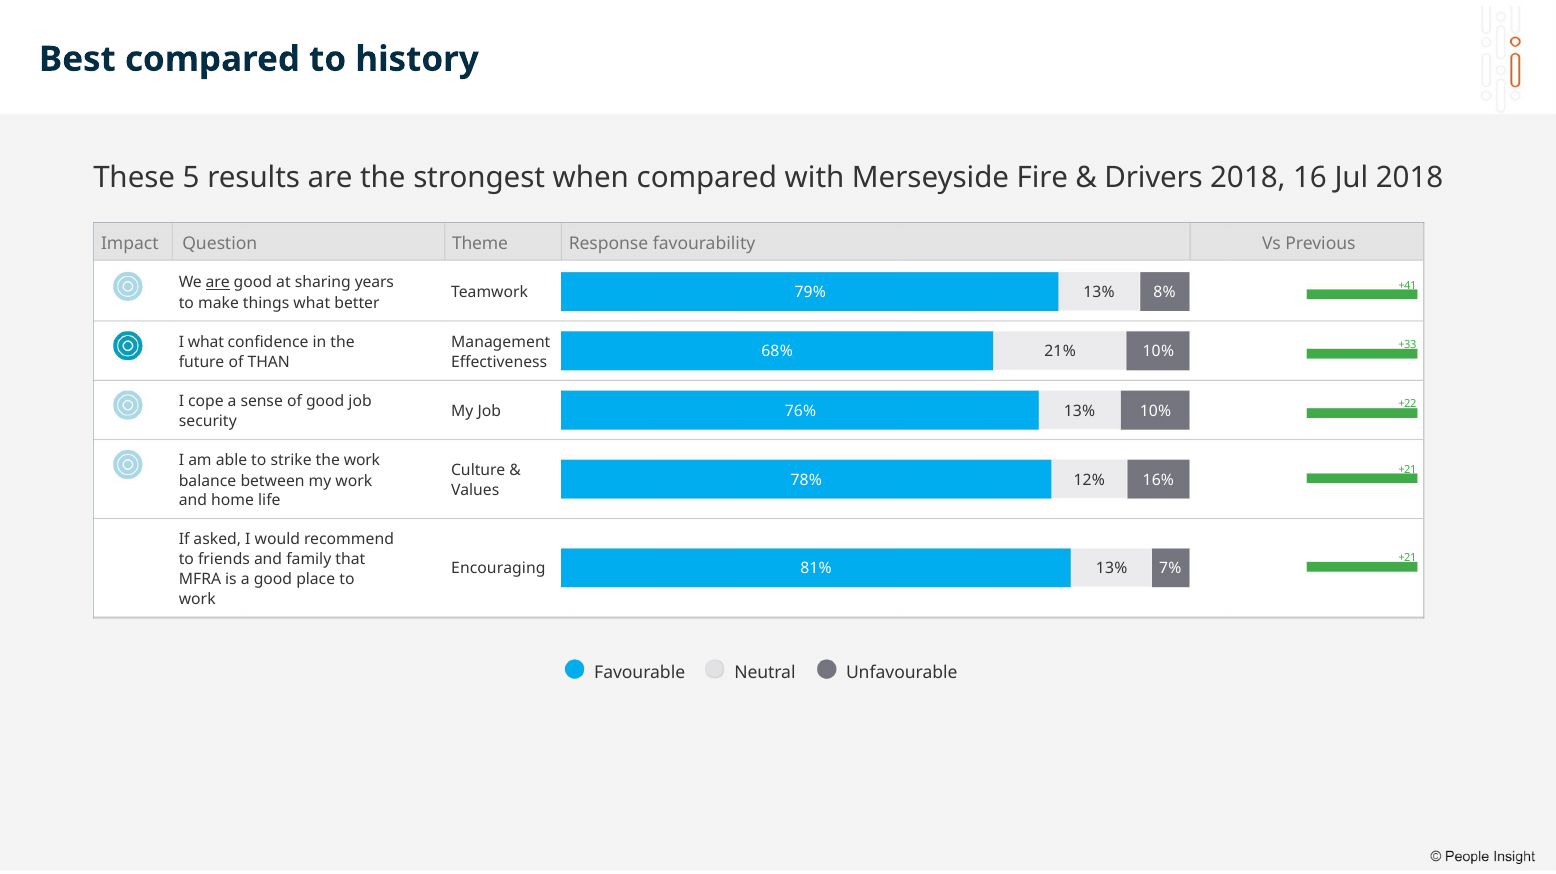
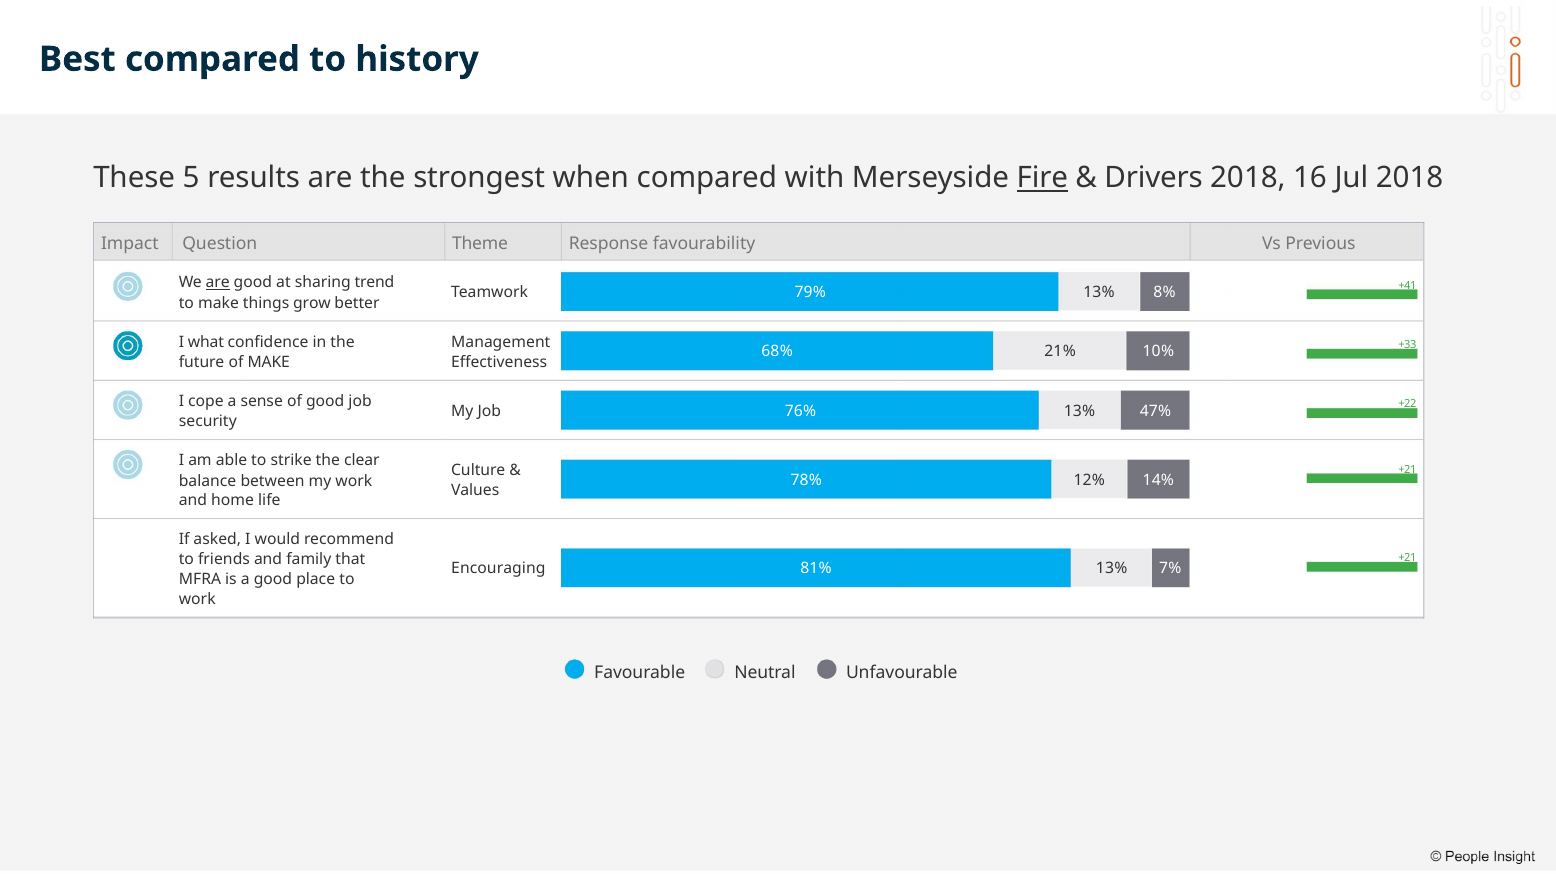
Fire underline: none -> present
years: years -> trend
things what: what -> grow
of THAN: THAN -> MAKE
10% at (1155, 411): 10% -> 47%
the work: work -> clear
16%: 16% -> 14%
